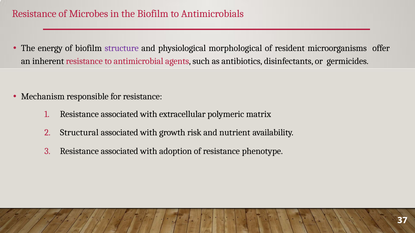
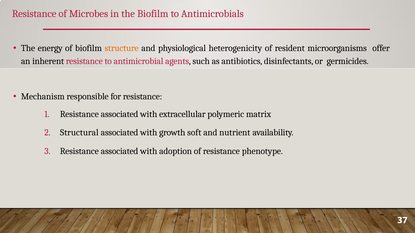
structure colour: purple -> orange
morphological: morphological -> heterogenicity
risk: risk -> soft
